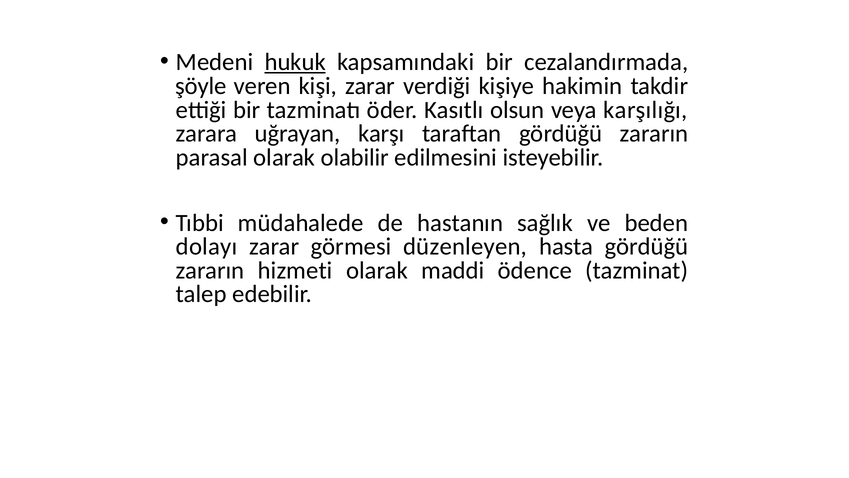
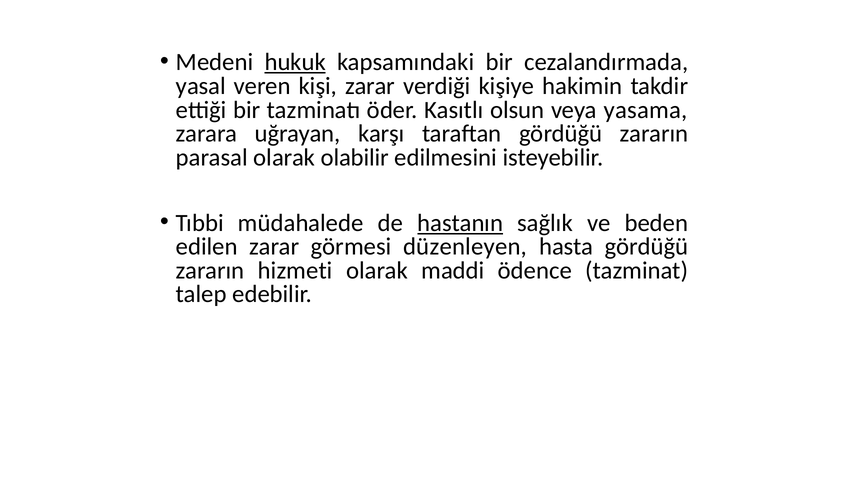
şöyle: şöyle -> yasal
karşılığı: karşılığı -> yasama
hastanın underline: none -> present
dolayı: dolayı -> edilen
